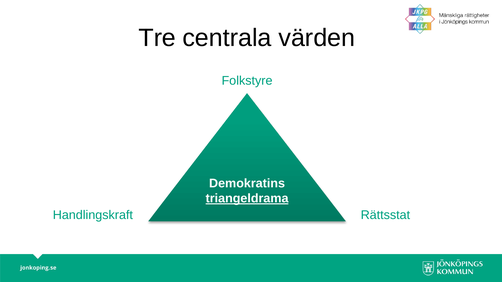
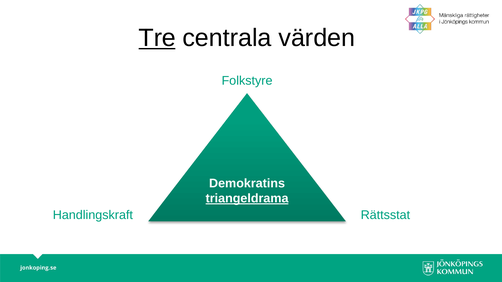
Tre underline: none -> present
